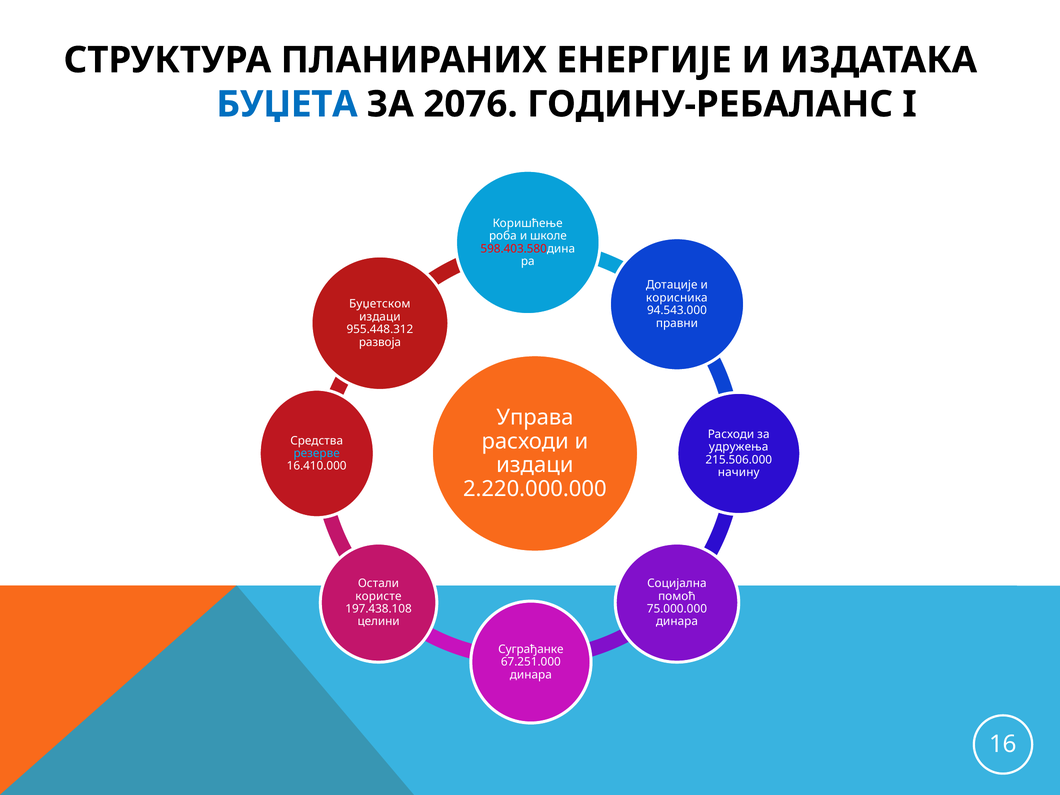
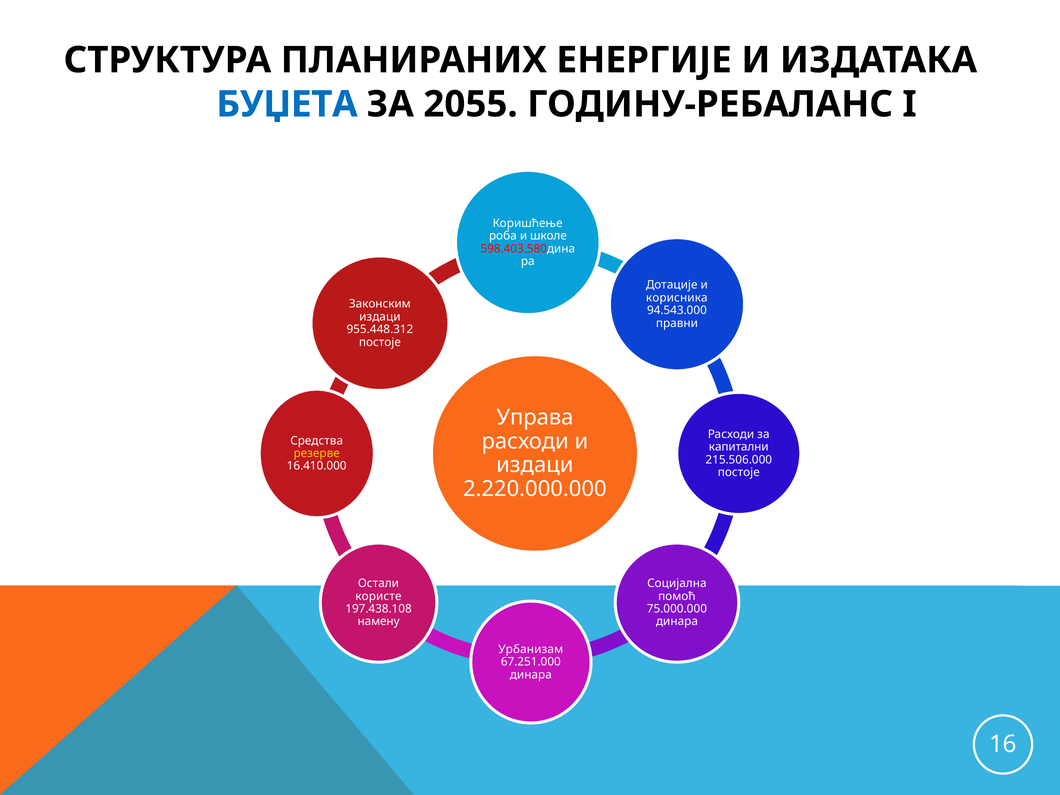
2076: 2076 -> 2055
Буџетском: Буџетском -> Законским
развоја at (380, 342): развоја -> постоје
удружења: удружења -> капитални
резерве colour: light blue -> yellow
начину at (739, 472): начину -> постоје
целини: целини -> намену
Суграђанке: Суграђанке -> Урбанизам
